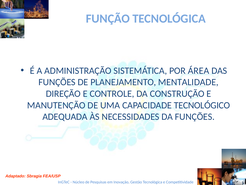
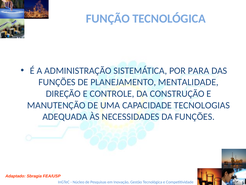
ÁREA: ÁREA -> PARA
TECNOLÓGICO: TECNOLÓGICO -> TECNOLOGIAS
